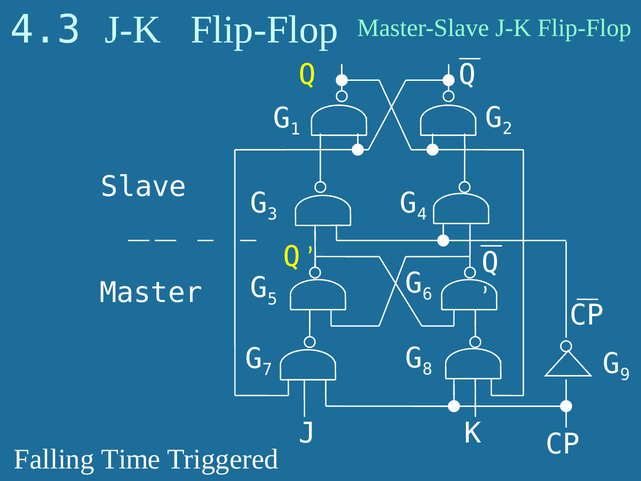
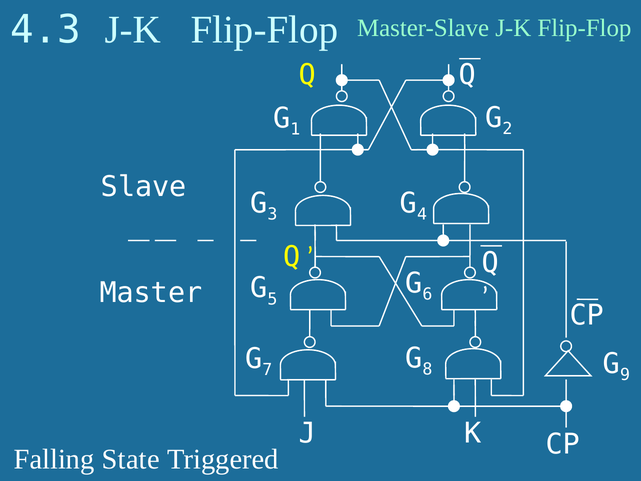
Time: Time -> State
